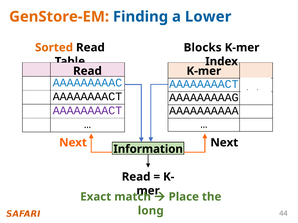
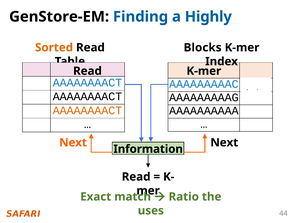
GenStore-EM colour: orange -> black
Lower: Lower -> Highly
AAAAAAAAAC at (87, 83): AAAAAAAAAC -> AAAAAAAACT
AAAAAAAACT at (204, 84): AAAAAAAACT -> AAAAAAAAAC
AAAAAAAACT at (87, 111) colour: purple -> orange
Place: Place -> Ratio
long: long -> uses
